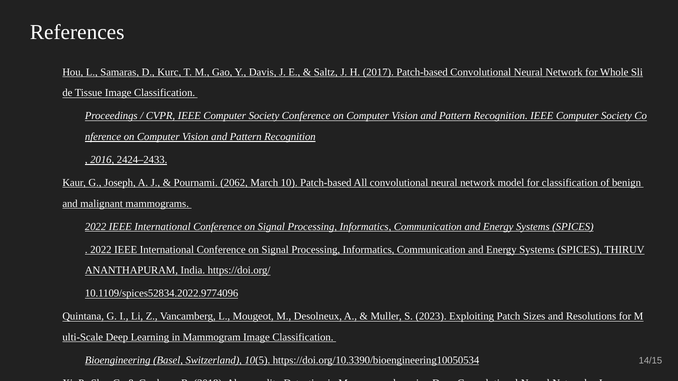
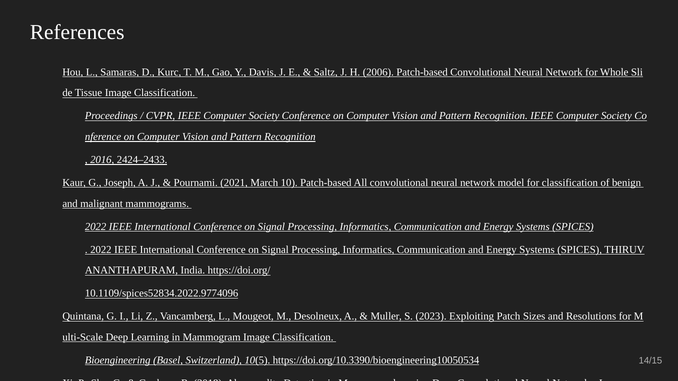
2017: 2017 -> 2006
2062: 2062 -> 2021
